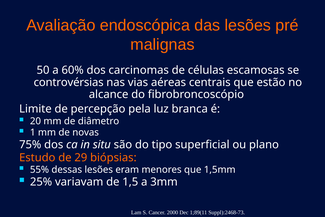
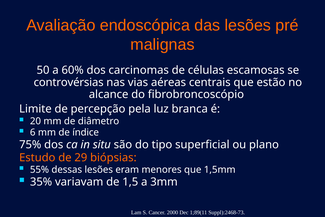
1: 1 -> 6
novas: novas -> índice
25%: 25% -> 35%
